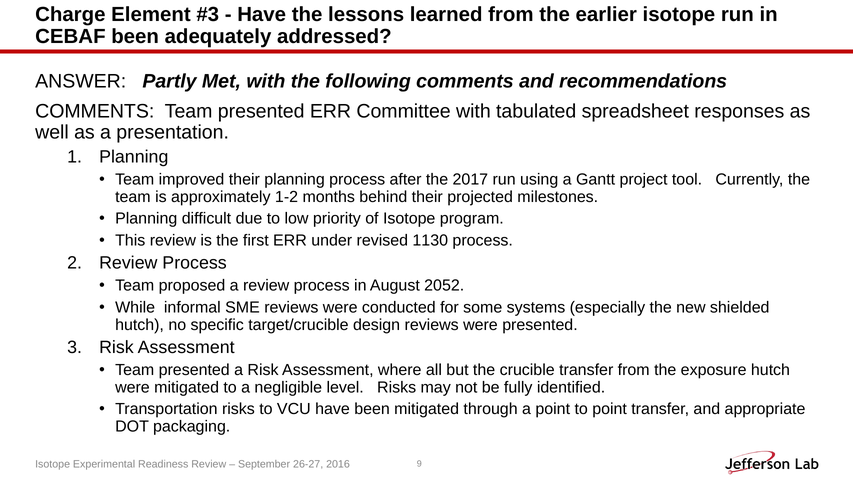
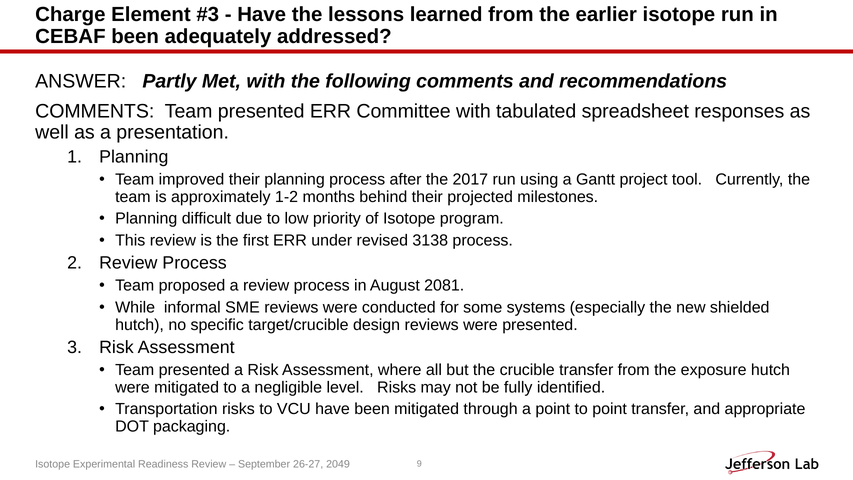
1130: 1130 -> 3138
2052: 2052 -> 2081
2016: 2016 -> 2049
